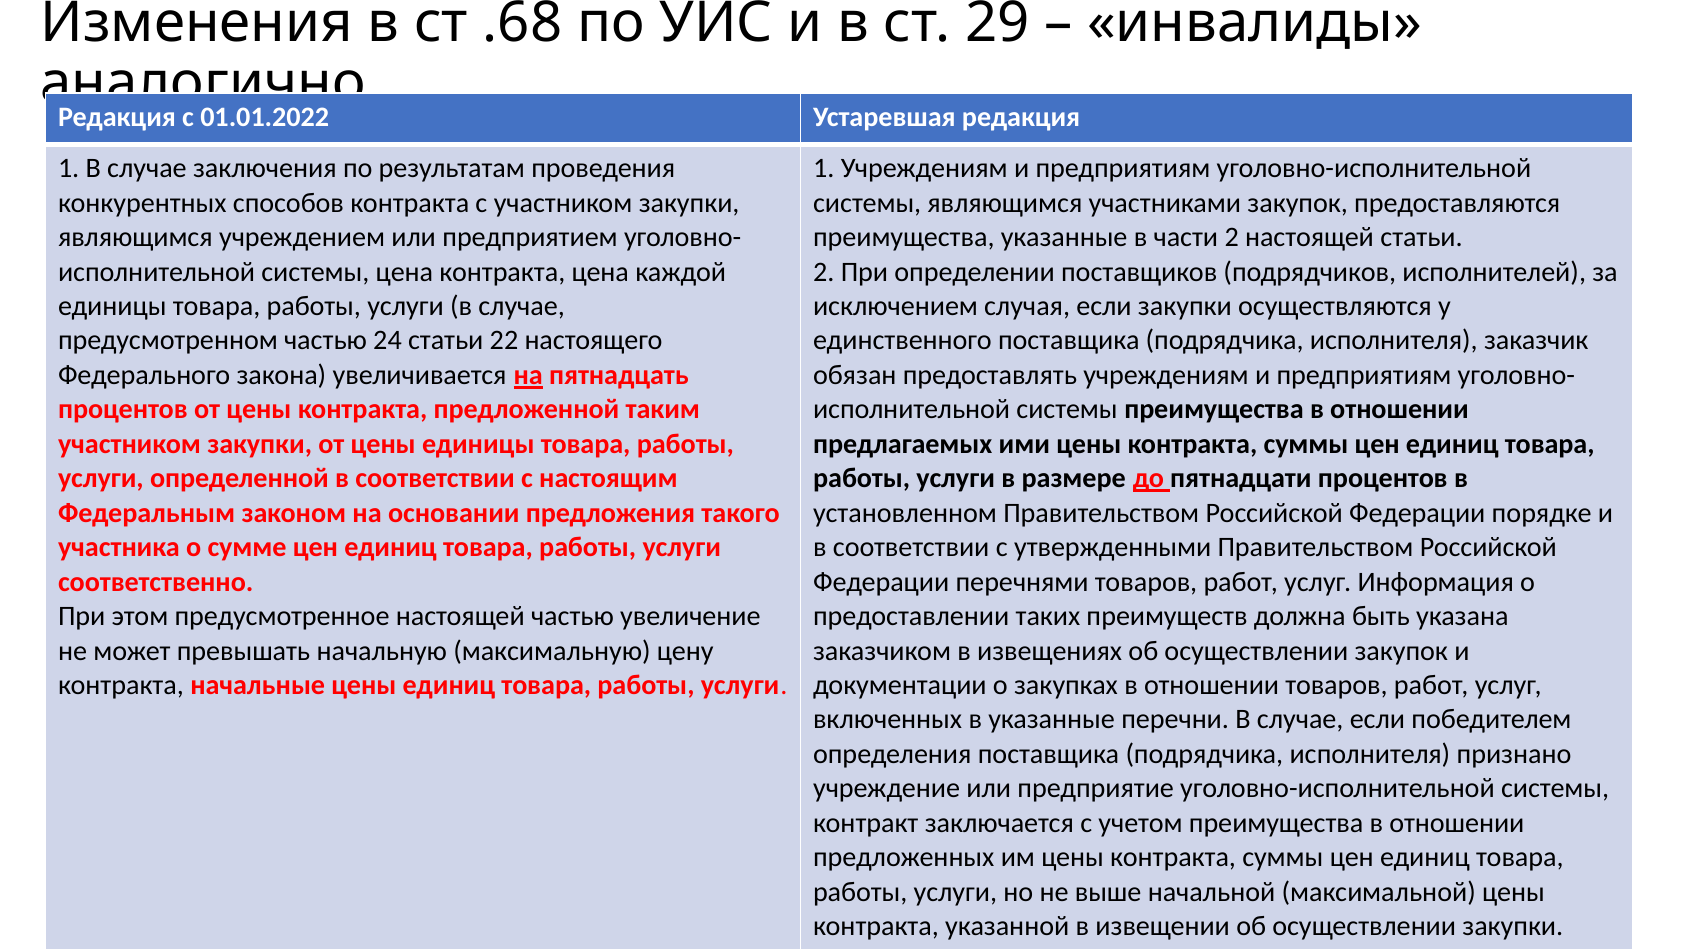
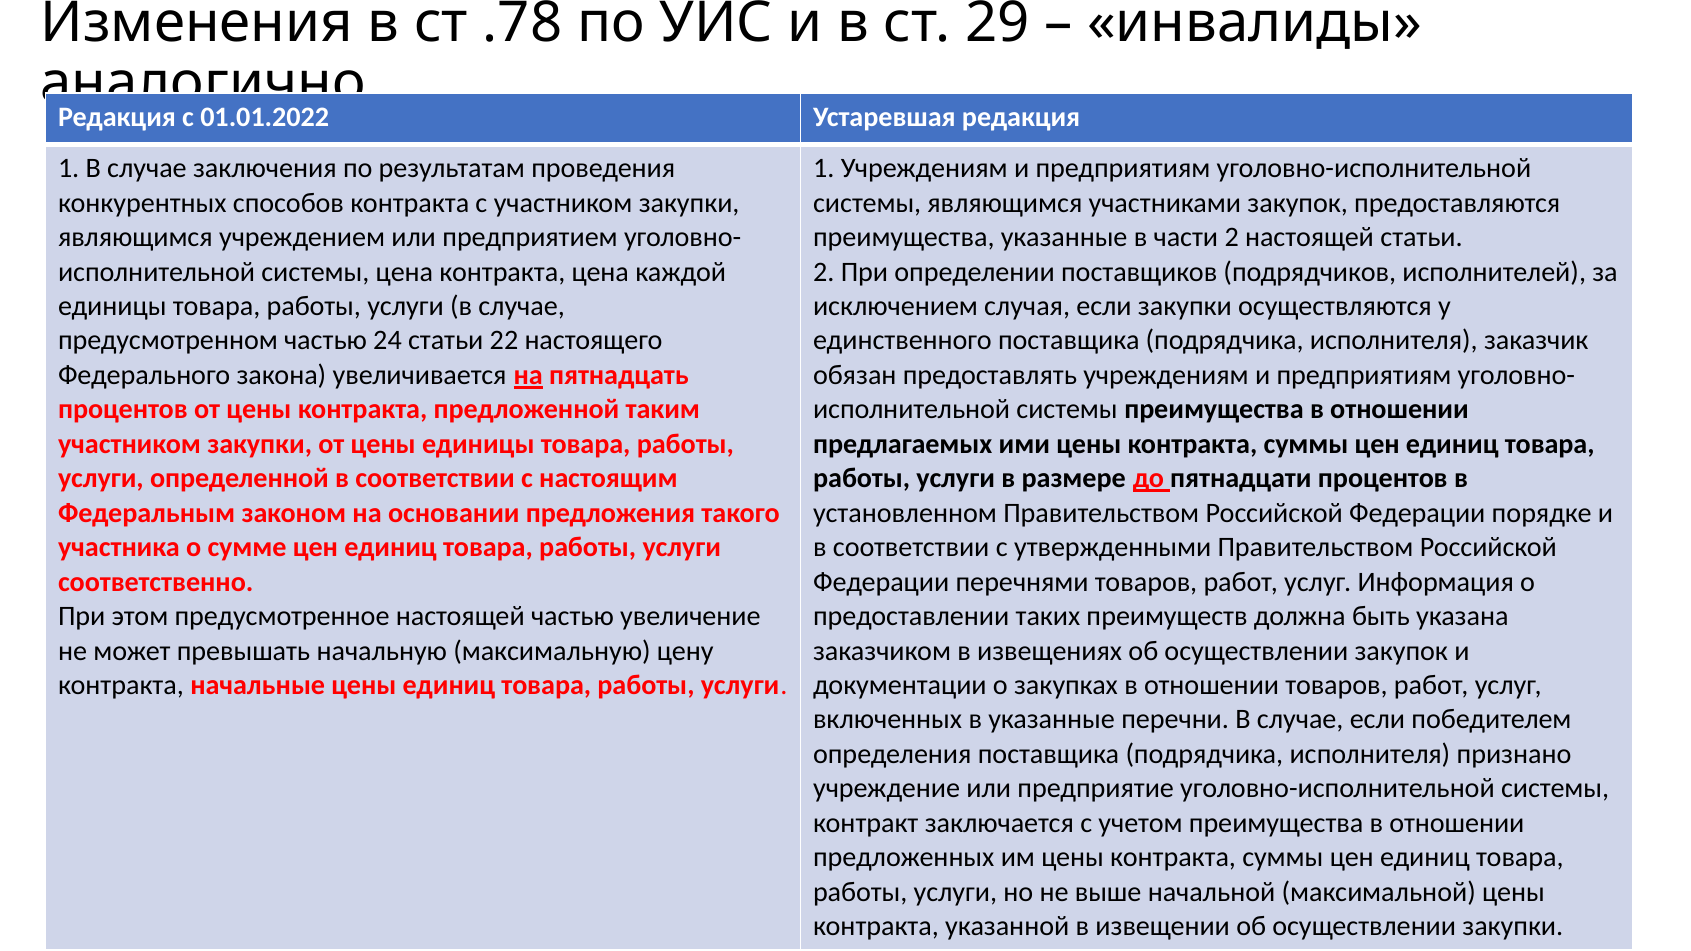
.68: .68 -> .78
